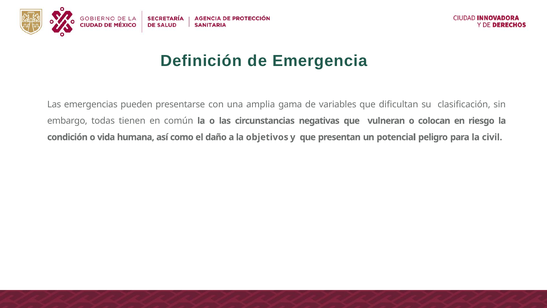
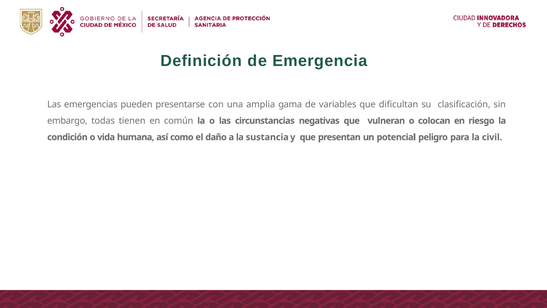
objetivos: objetivos -> sustancia
